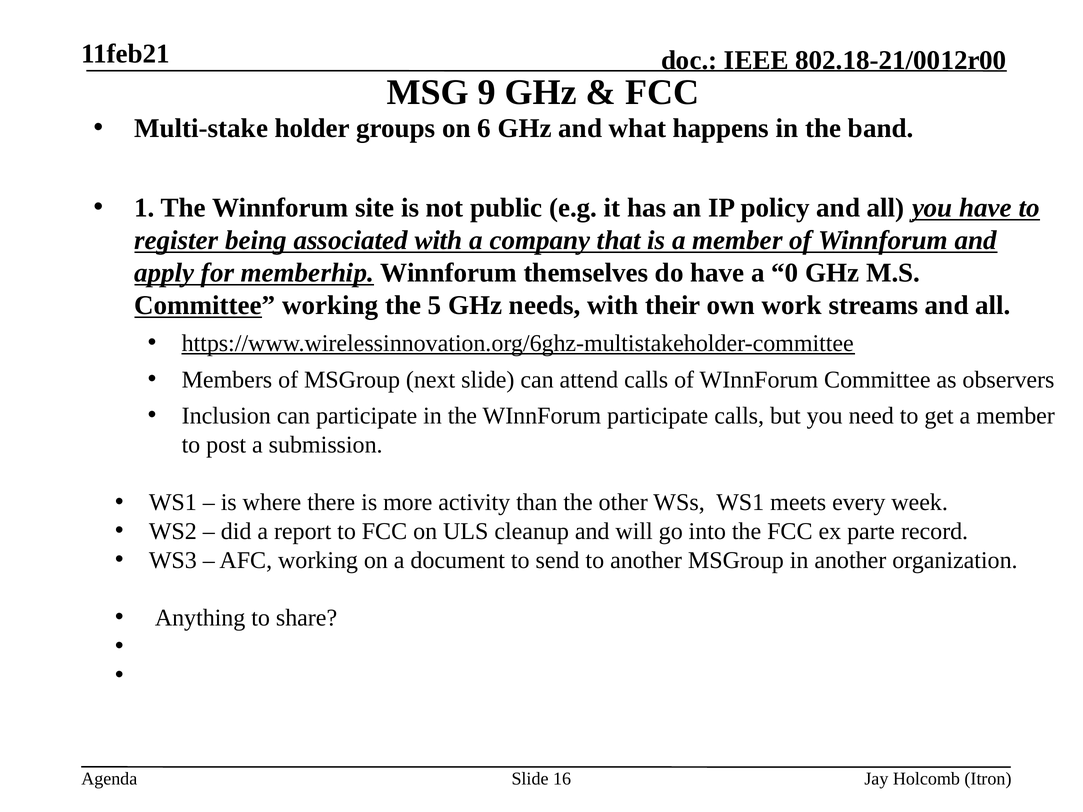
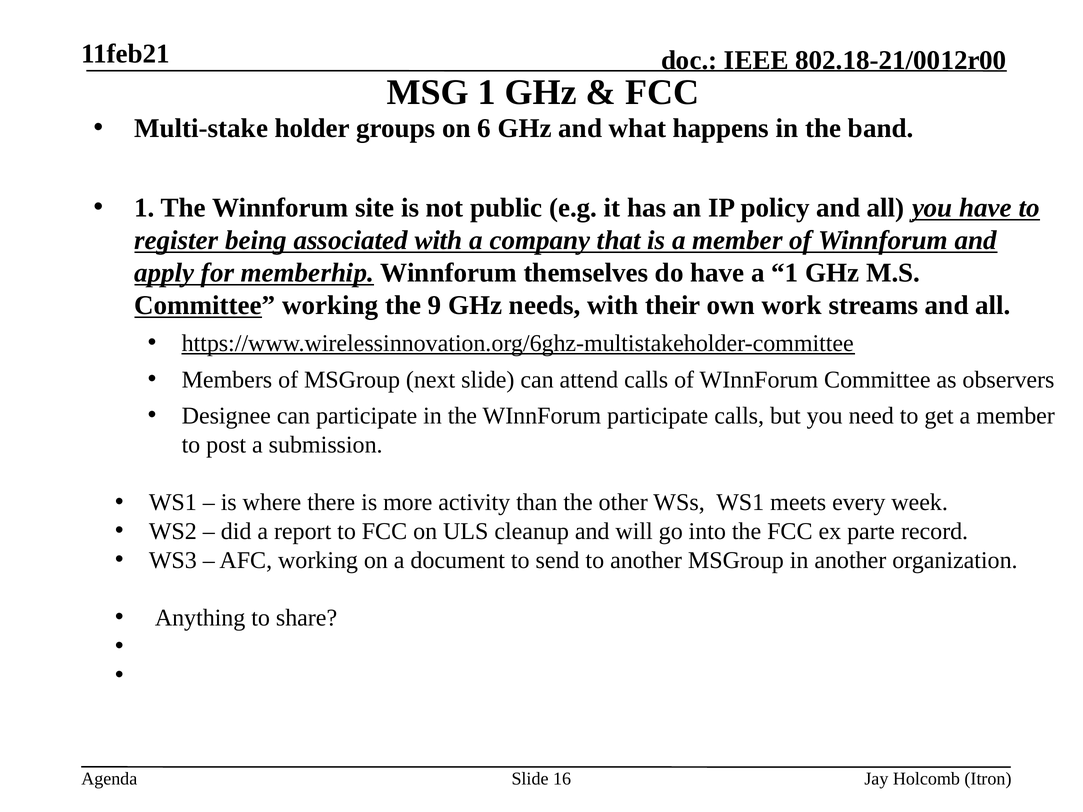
MSG 9: 9 -> 1
a 0: 0 -> 1
5: 5 -> 9
Inclusion: Inclusion -> Designee
